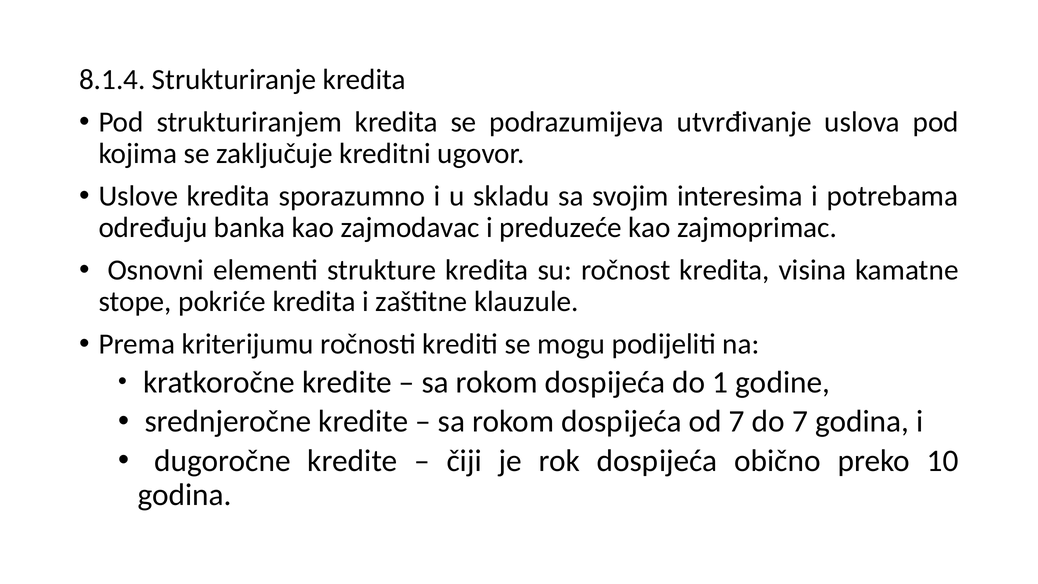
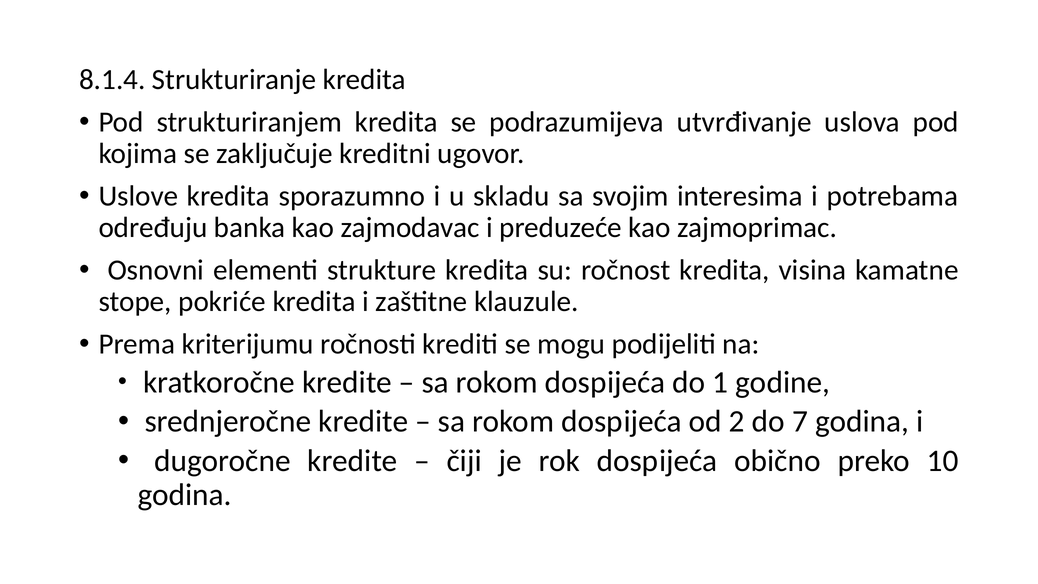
od 7: 7 -> 2
